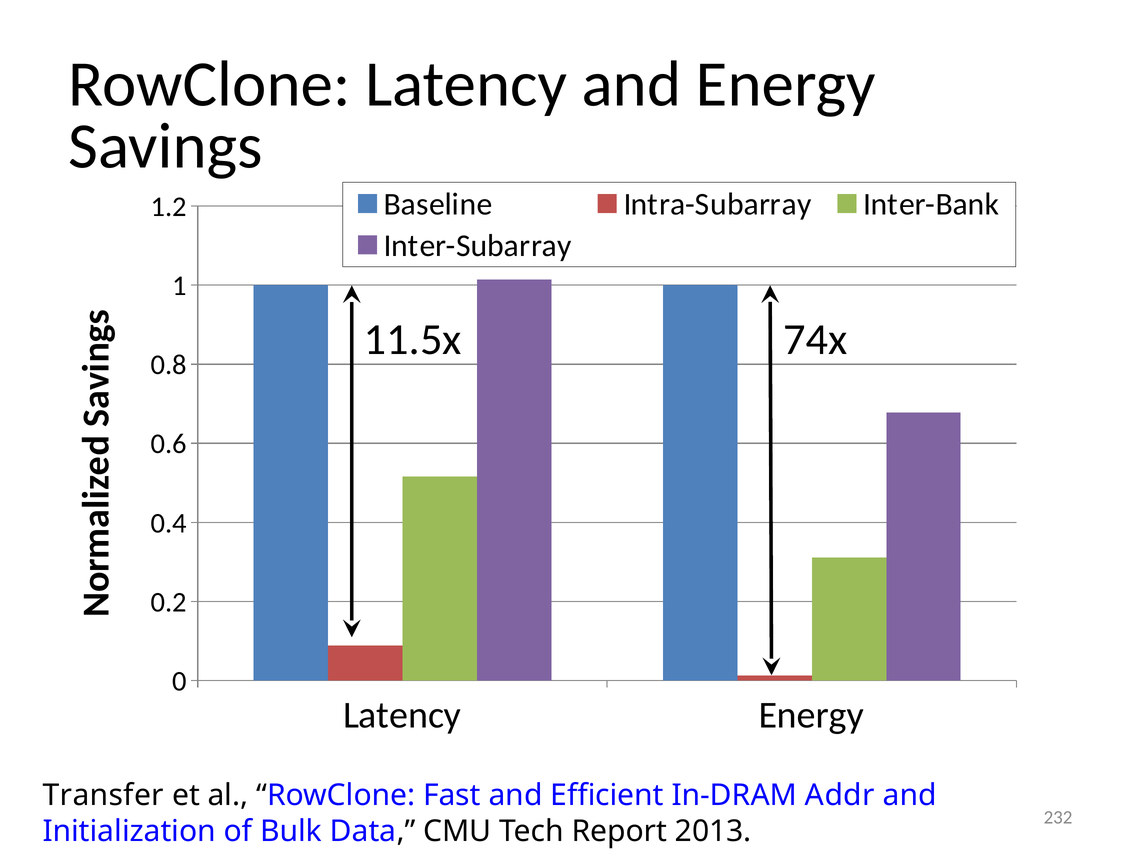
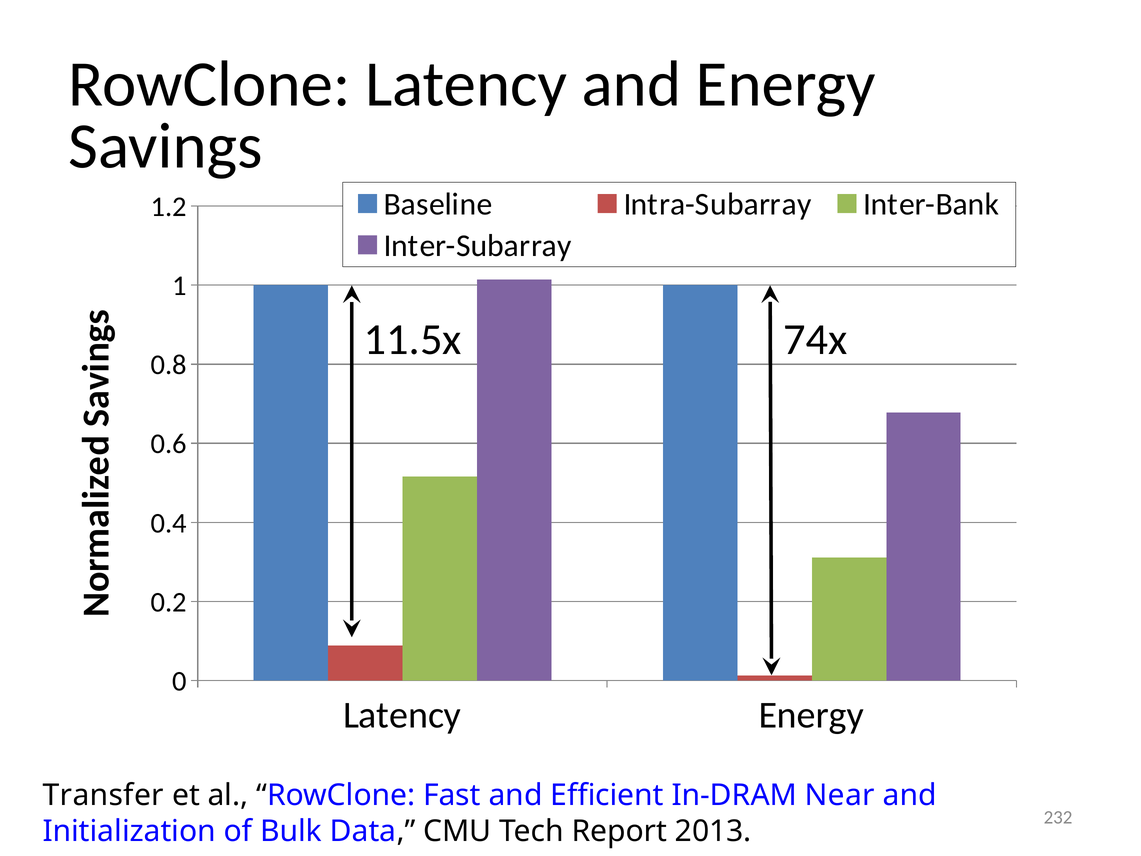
Addr: Addr -> Near
